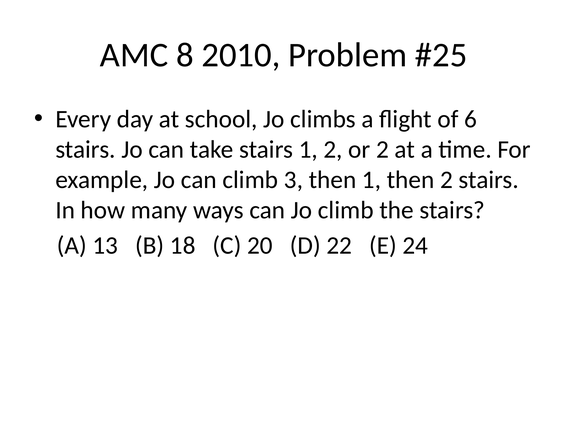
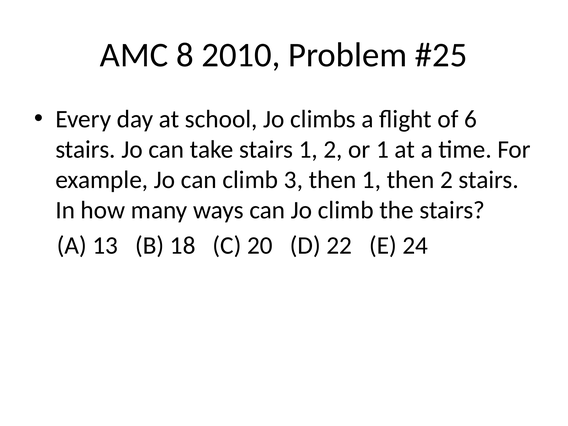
or 2: 2 -> 1
